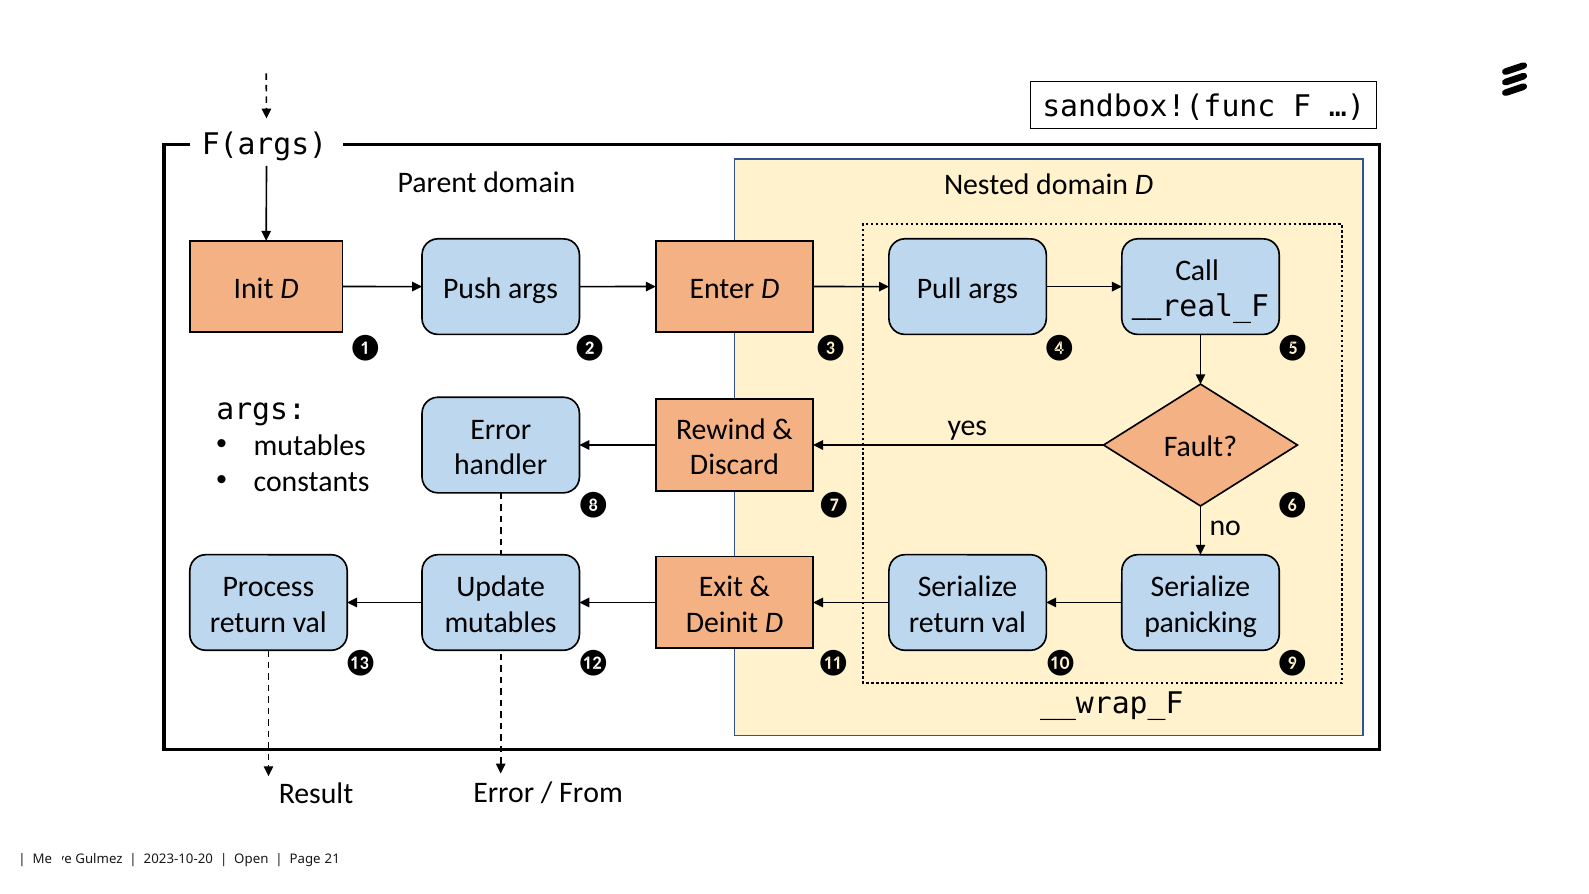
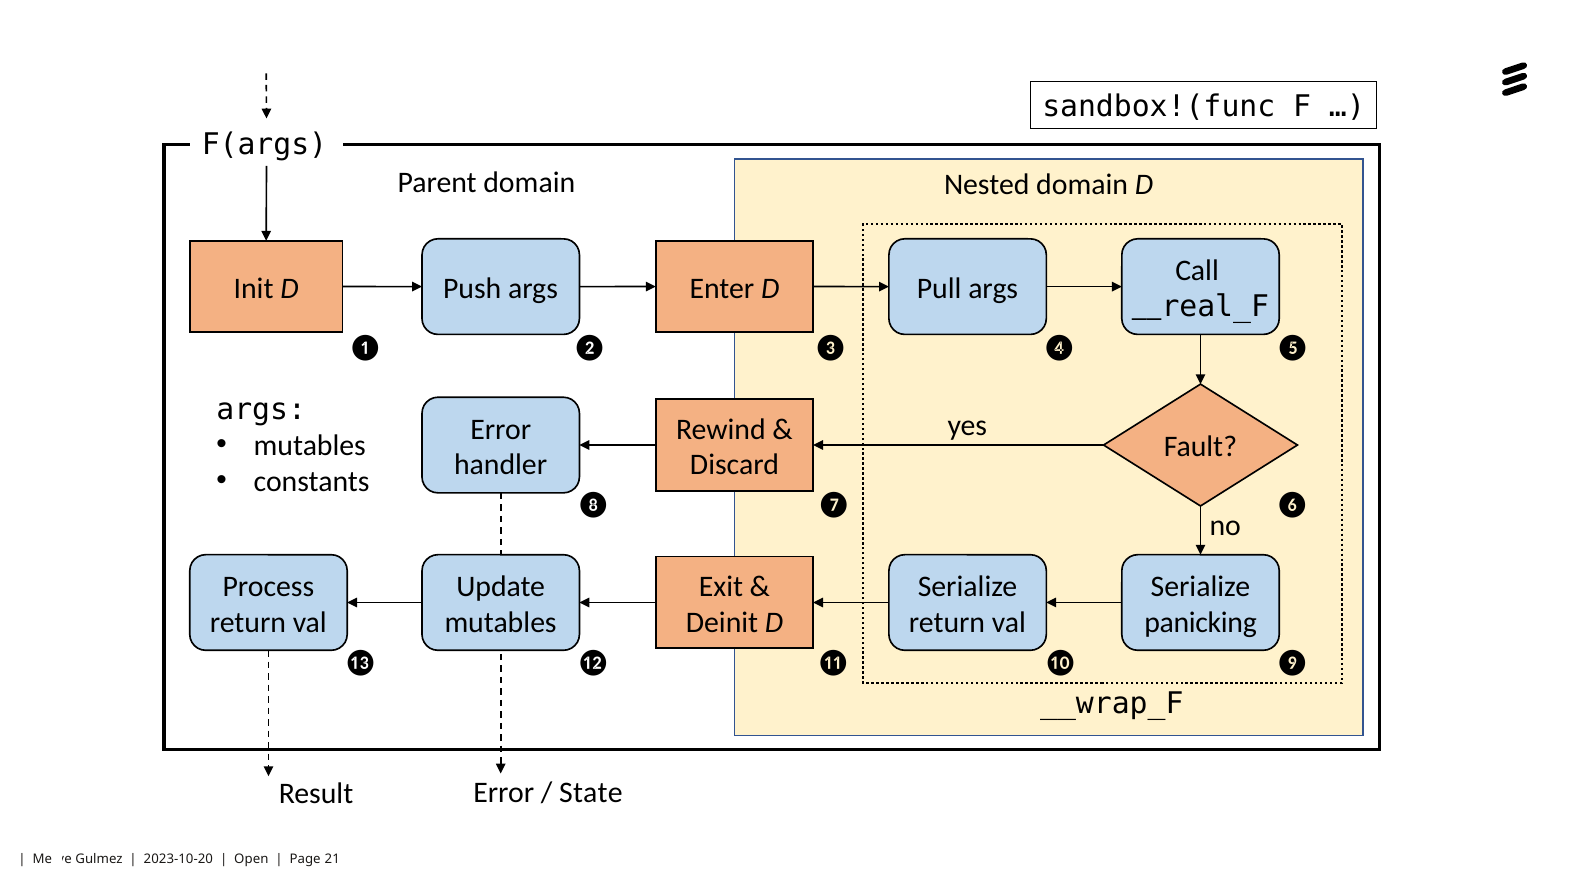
From: From -> State
